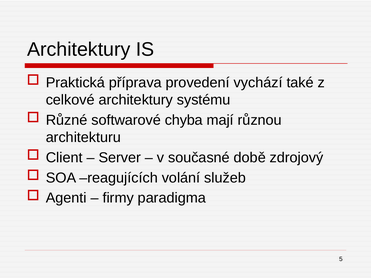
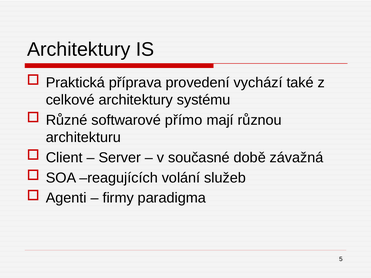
chyba: chyba -> přímo
zdrojový: zdrojový -> závažná
